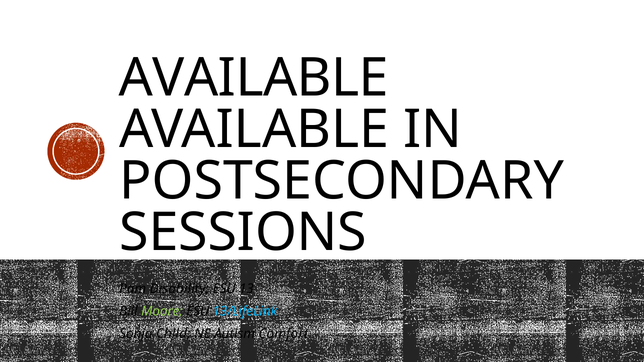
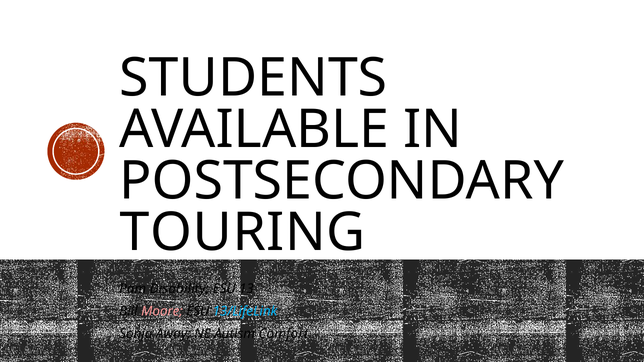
AVAILABLE at (254, 78): AVAILABLE -> STUDENTS
SESSIONS: SESSIONS -> TOURING
Moore colour: light green -> pink
Child: Child -> Away
